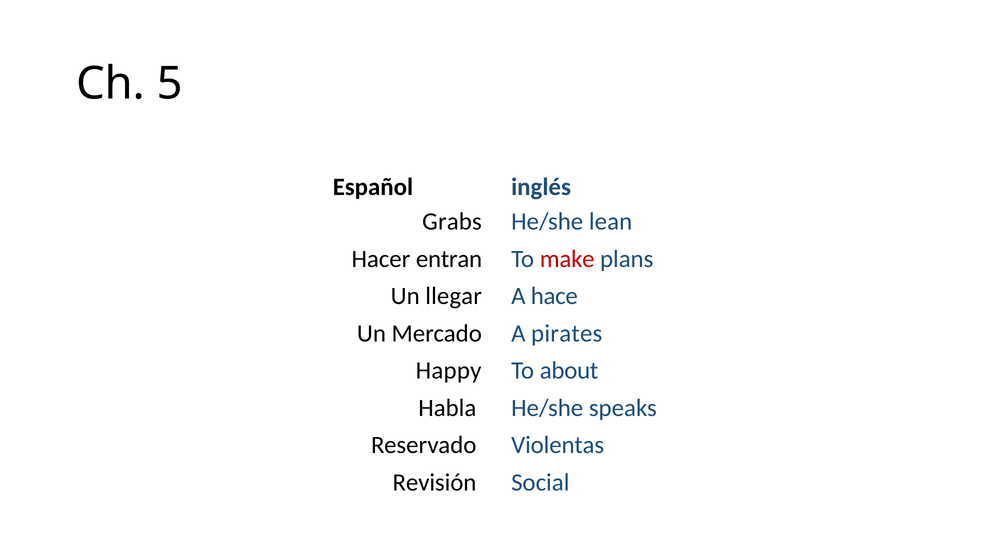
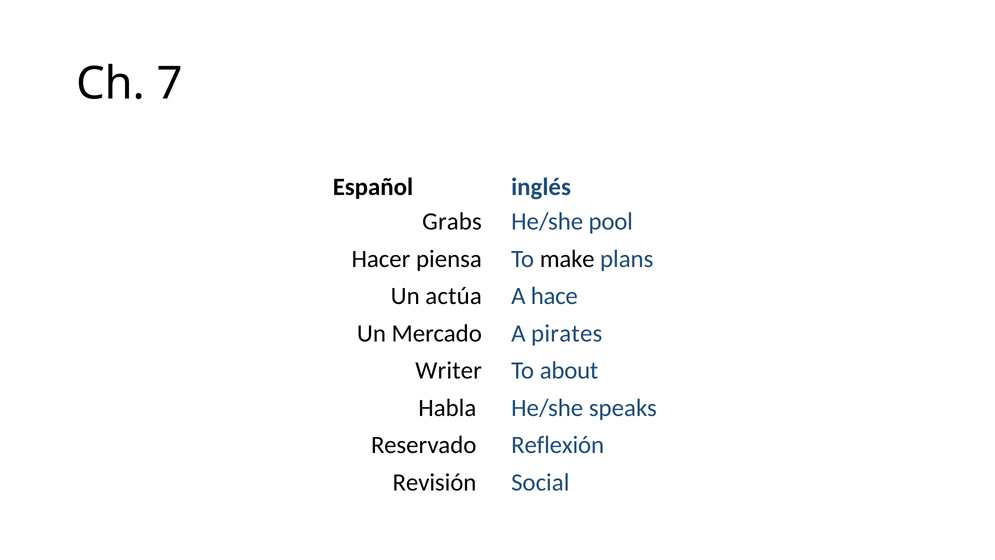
5: 5 -> 7
lean: lean -> pool
entran: entran -> piensa
make colour: red -> black
llegar: llegar -> actúa
Happy: Happy -> Writer
Violentas: Violentas -> Reflexión
